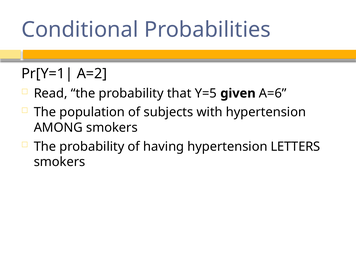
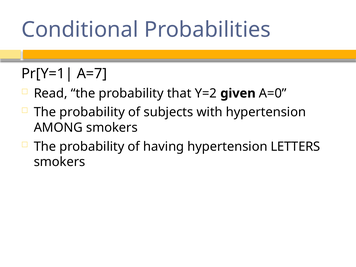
A=2: A=2 -> A=7
Y=5: Y=5 -> Y=2
A=6: A=6 -> A=0
population at (92, 112): population -> probability
